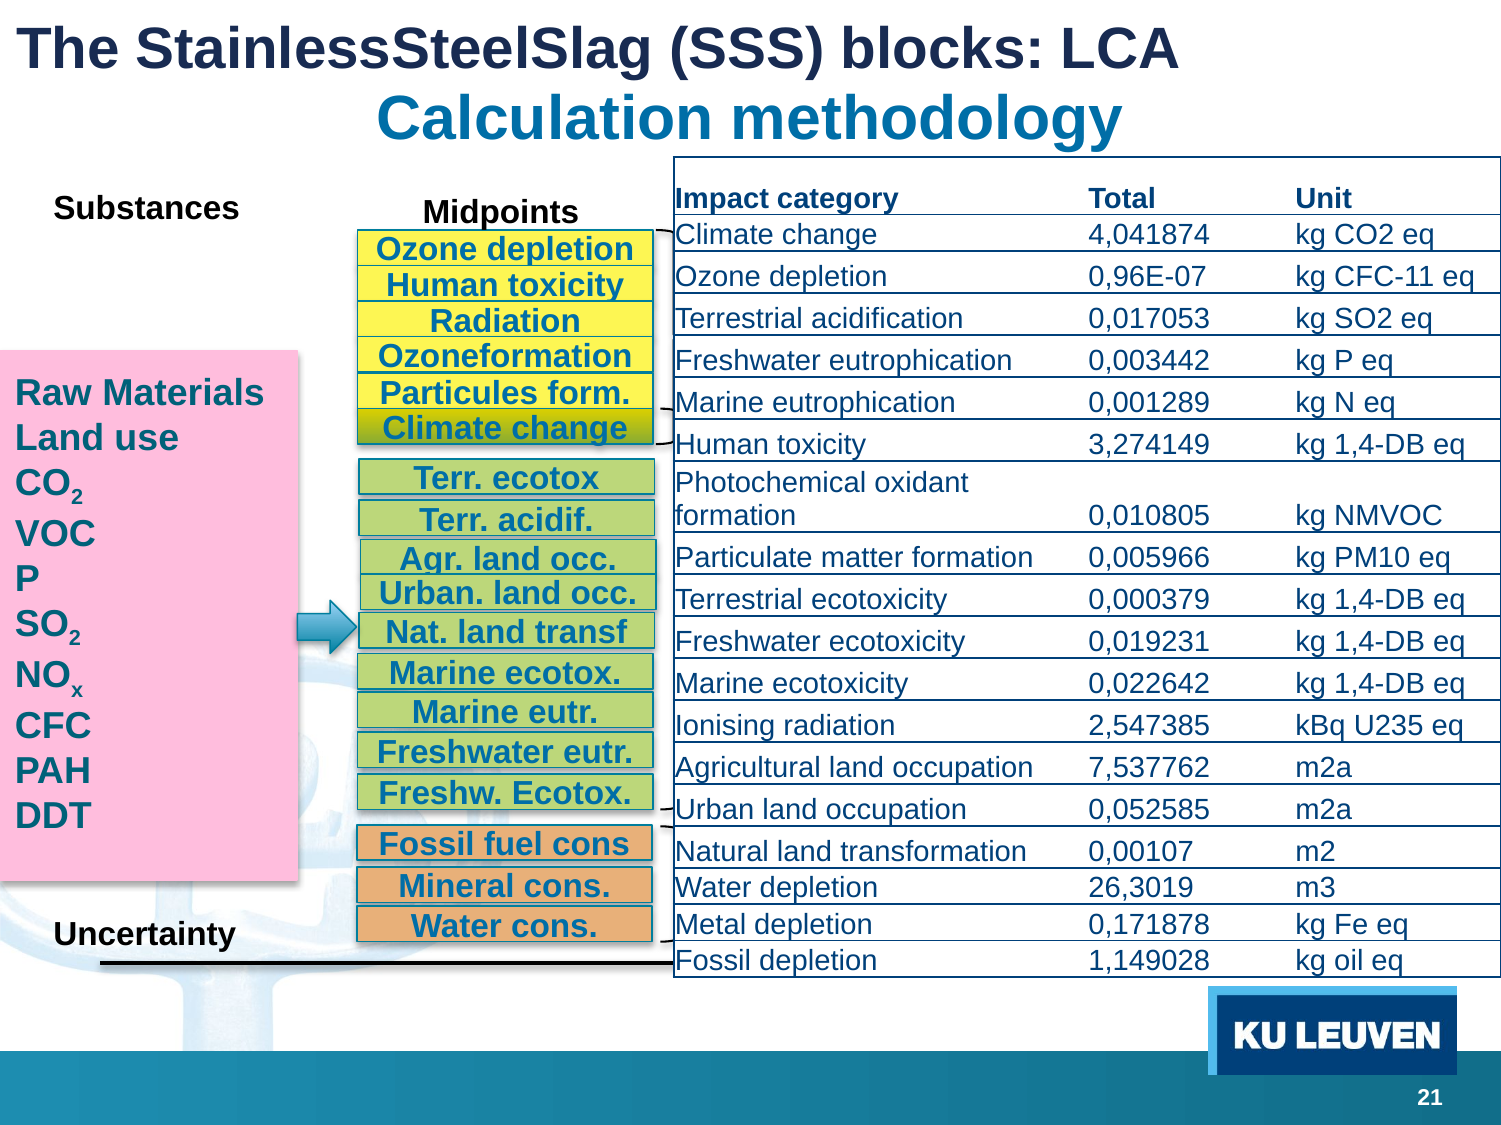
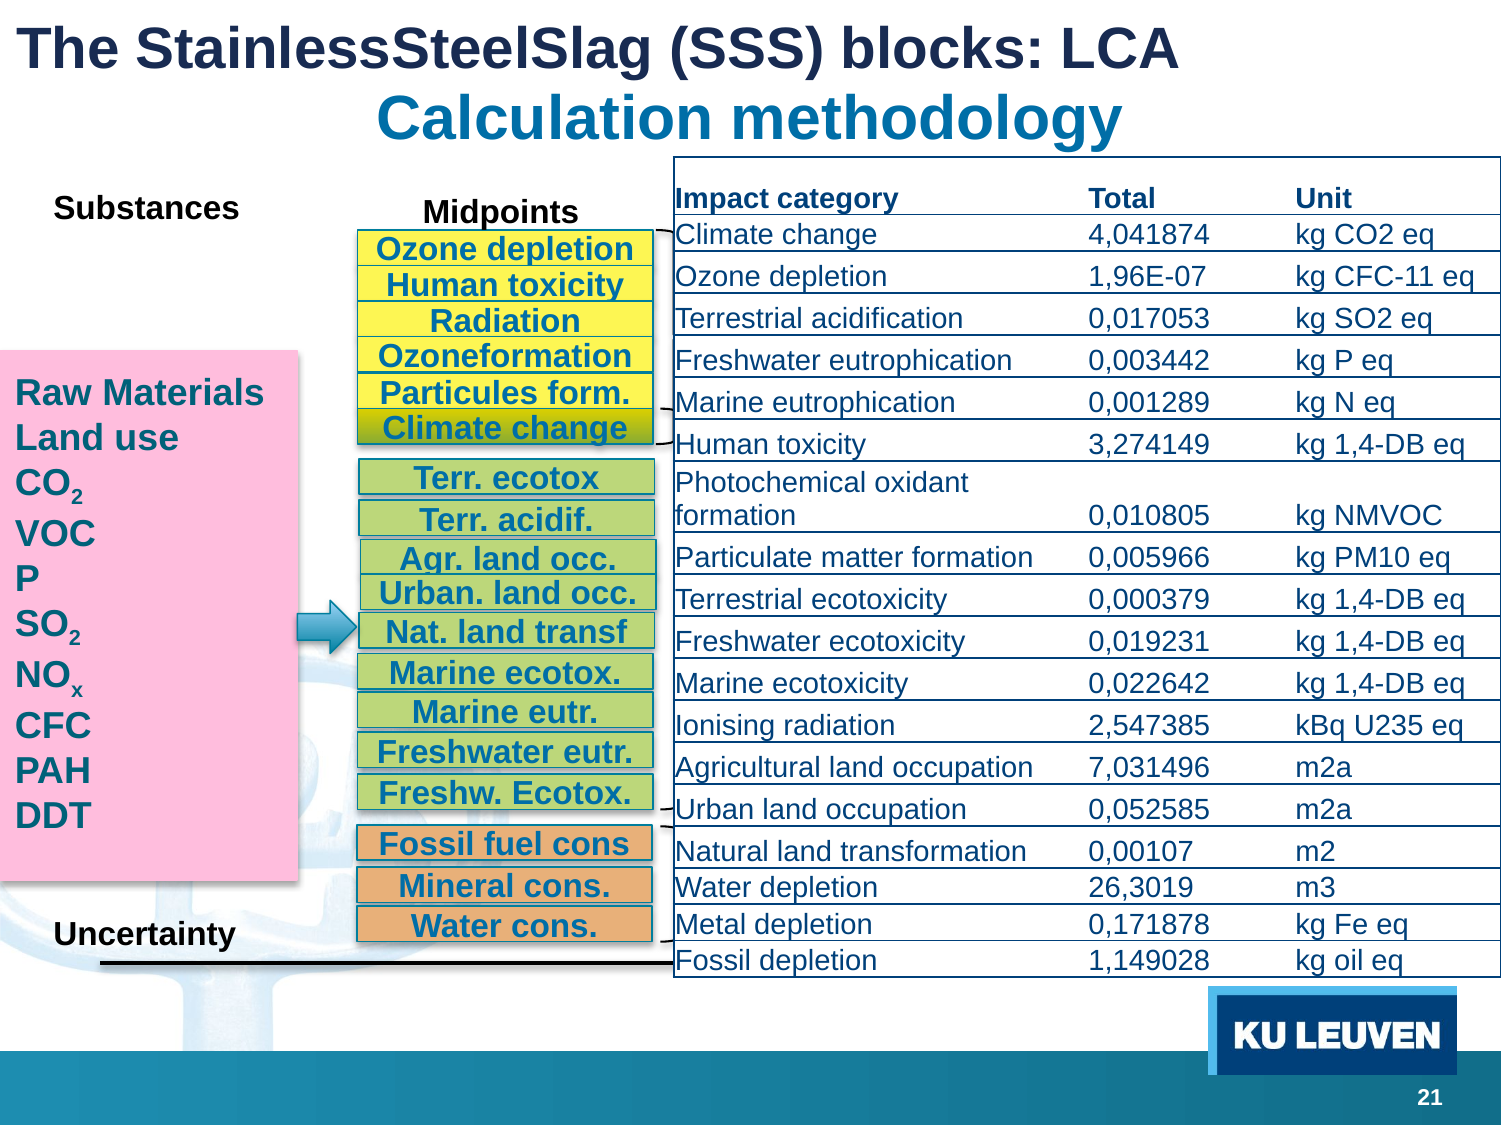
0,96E-07: 0,96E-07 -> 1,96E-07
7,537762: 7,537762 -> 7,031496
